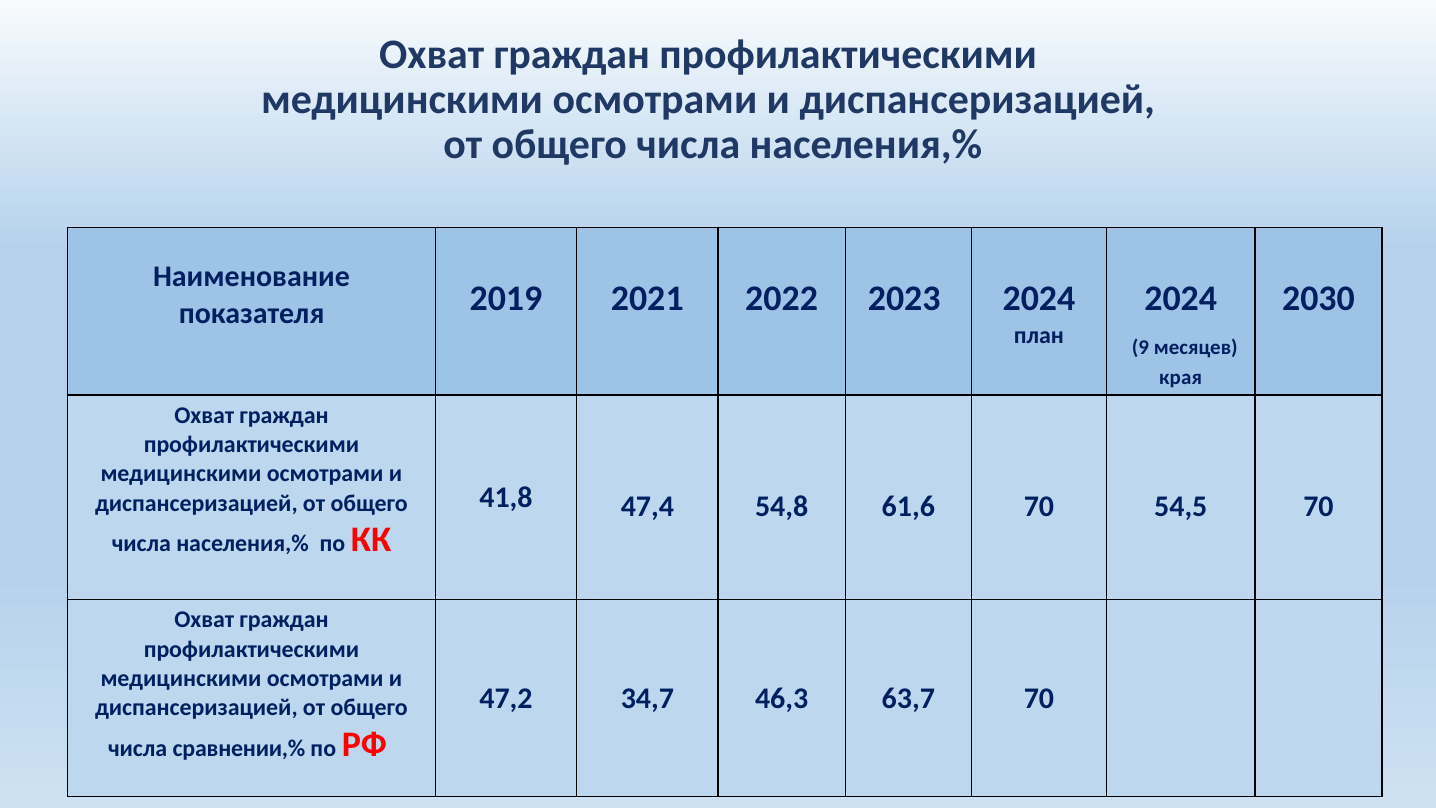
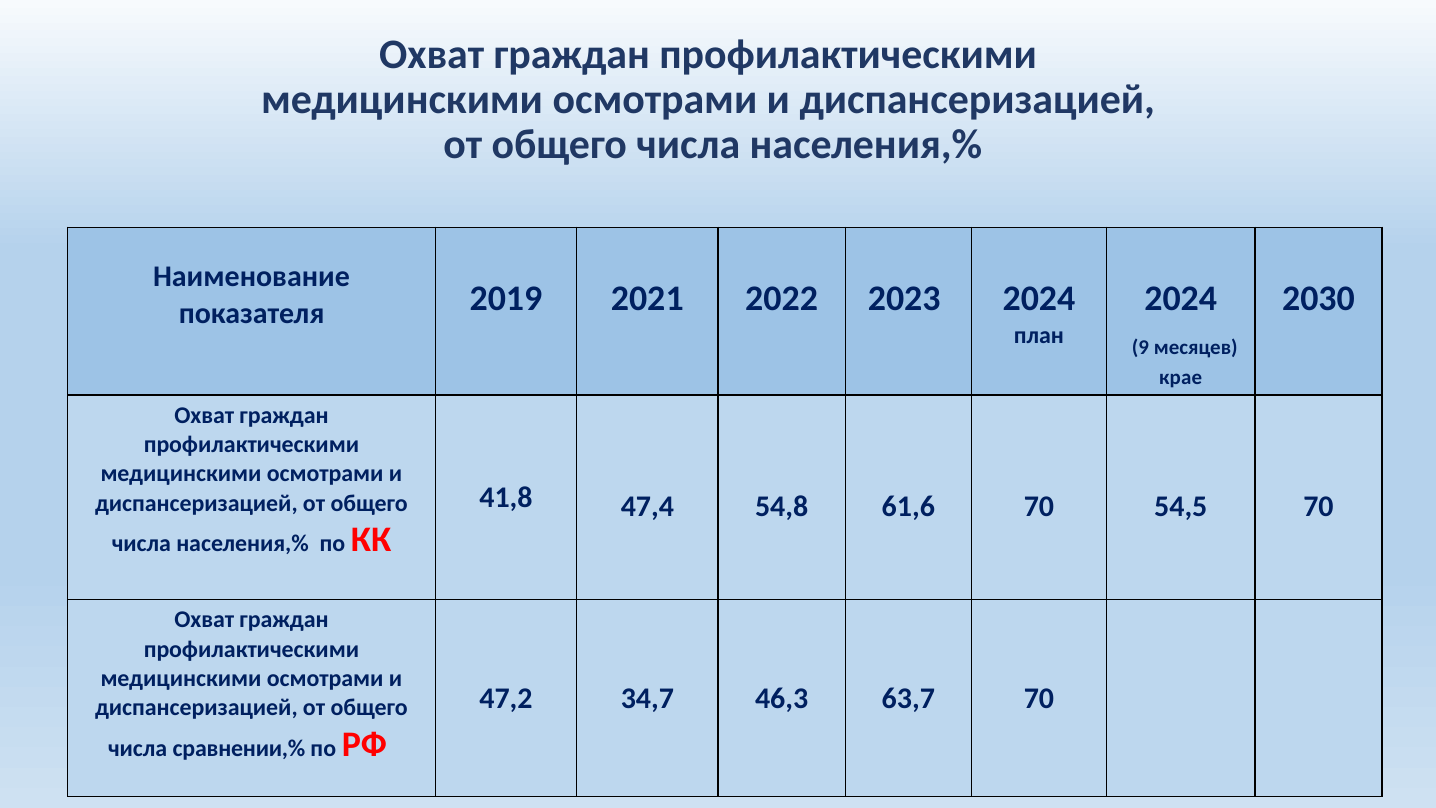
края: края -> крае
